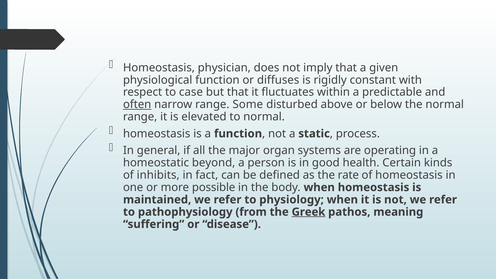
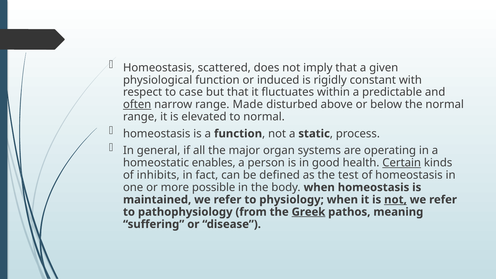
physician: physician -> scattered
diffuses: diffuses -> induced
Some: Some -> Made
beyond: beyond -> enables
Certain underline: none -> present
rate: rate -> test
not at (395, 200) underline: none -> present
